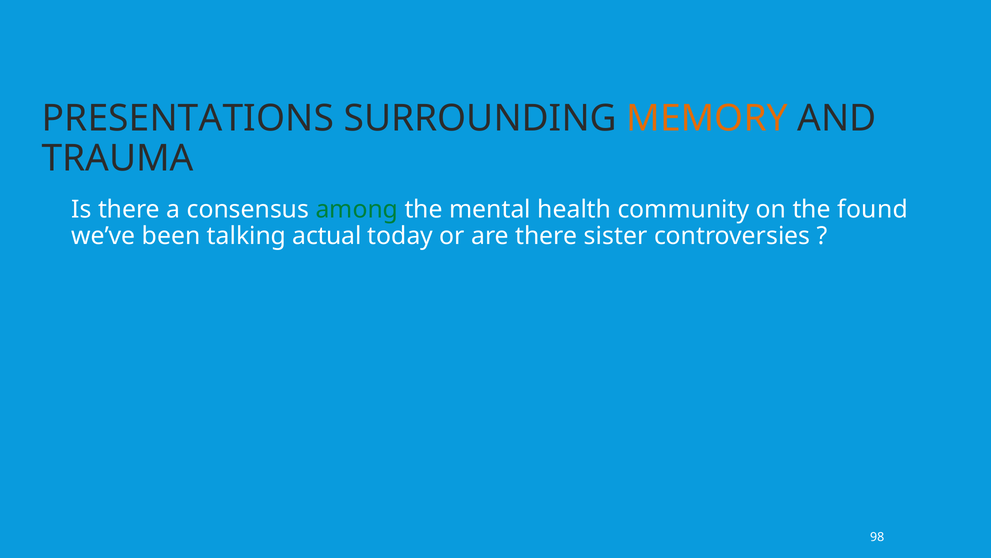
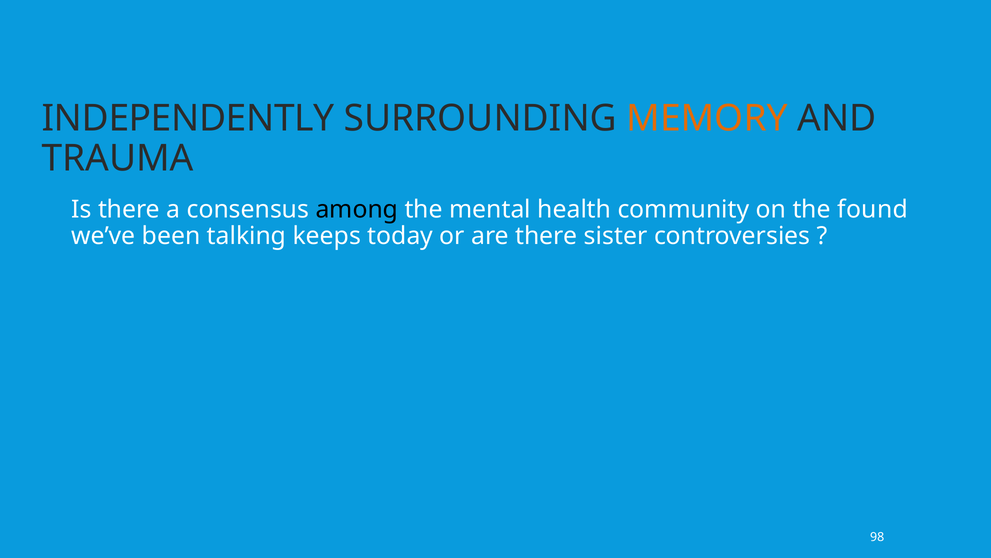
PRESENTATIONS: PRESENTATIONS -> INDEPENDENTLY
among colour: green -> black
actual: actual -> keeps
